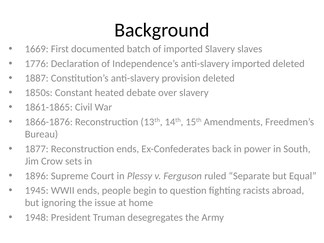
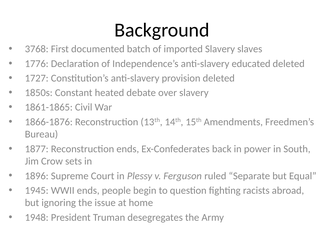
1669: 1669 -> 3768
anti-slavery imported: imported -> educated
1887: 1887 -> 1727
